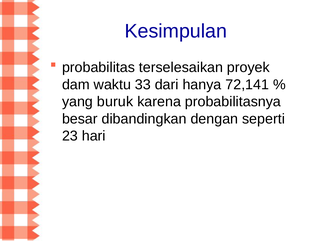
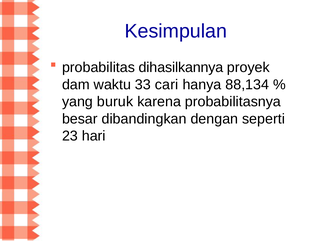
terselesaikan: terselesaikan -> dihasilkannya
dari: dari -> cari
72,141: 72,141 -> 88,134
